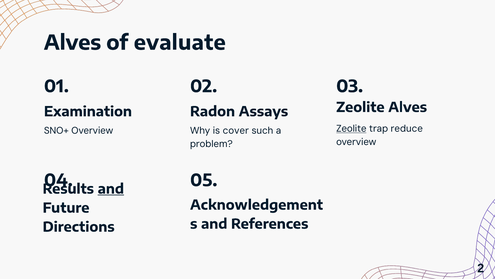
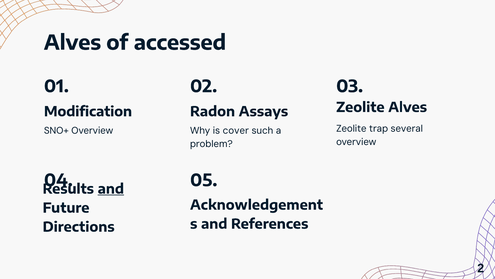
evaluate: evaluate -> accessed
Examination: Examination -> Modification
Zeolite at (351, 128) underline: present -> none
reduce: reduce -> several
